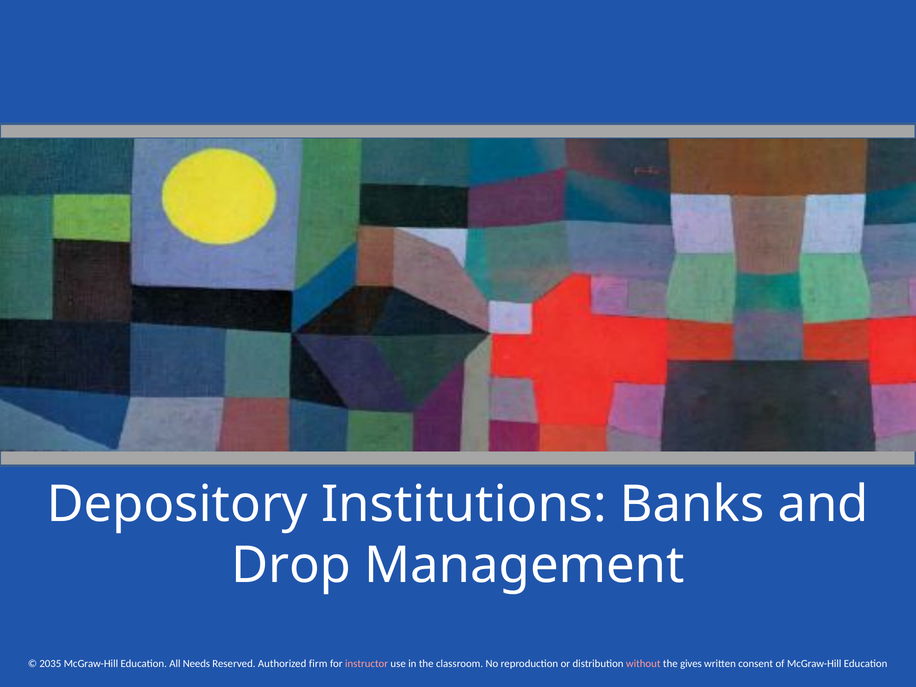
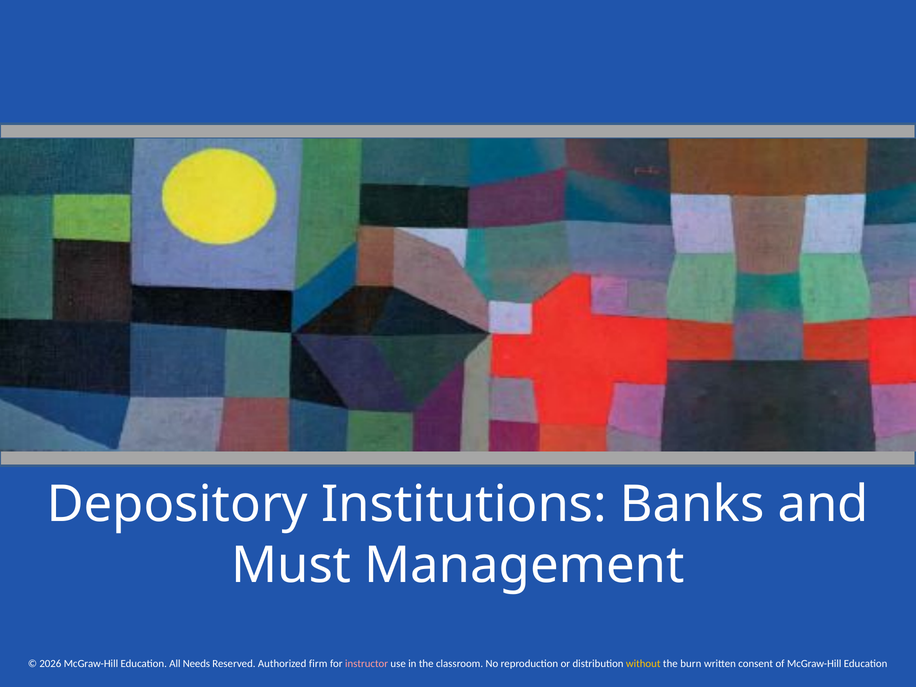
Drop: Drop -> Must
2035: 2035 -> 2026
without colour: pink -> yellow
gives: gives -> burn
